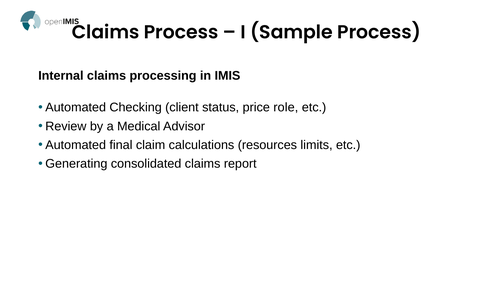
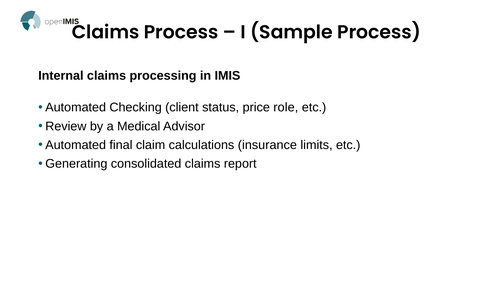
resources: resources -> insurance
